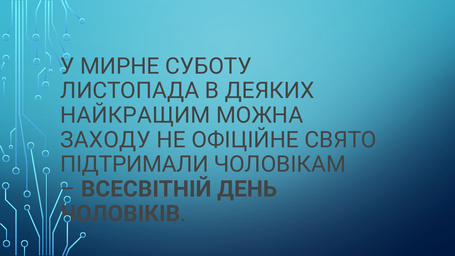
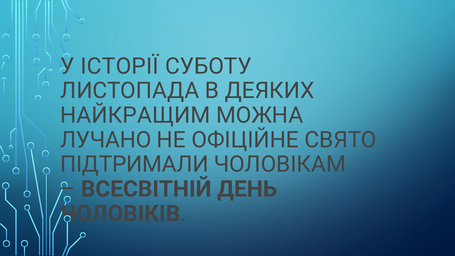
МИРНЕ: МИРНЕ -> ІСТОРІЇ
ЗАХОДУ: ЗАХОДУ -> ЛУЧАНО
